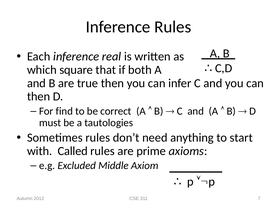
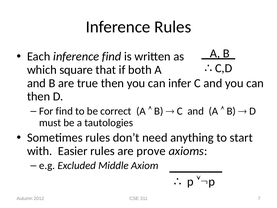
inference real: real -> find
Called: Called -> Easier
prime: prime -> prove
